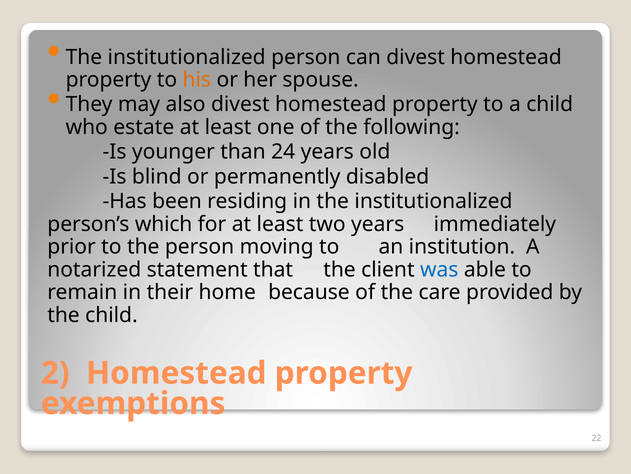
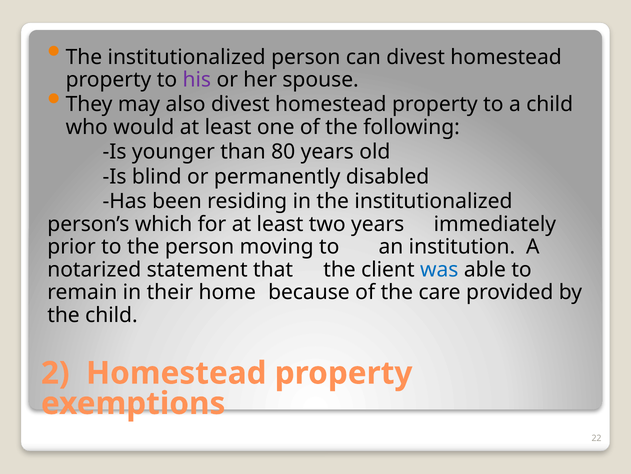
his colour: orange -> purple
estate: estate -> would
24: 24 -> 80
